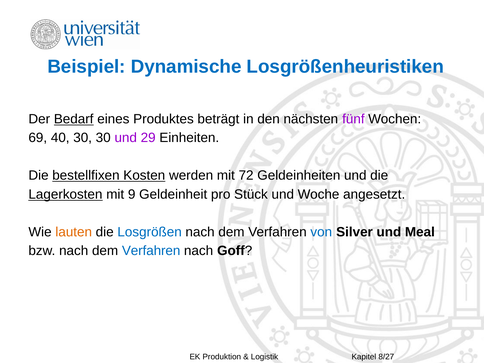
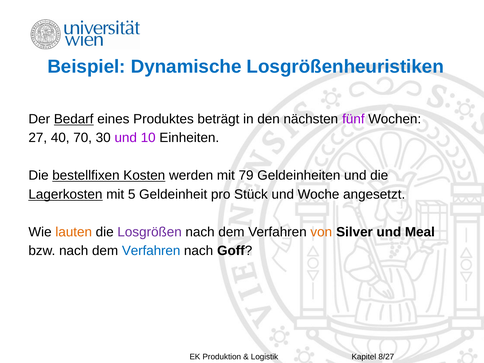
69: 69 -> 27
40 30: 30 -> 70
29: 29 -> 10
72: 72 -> 79
9: 9 -> 5
Losgrößen colour: blue -> purple
von colour: blue -> orange
